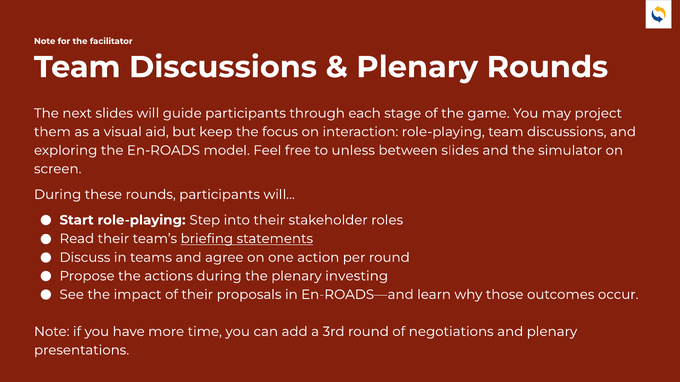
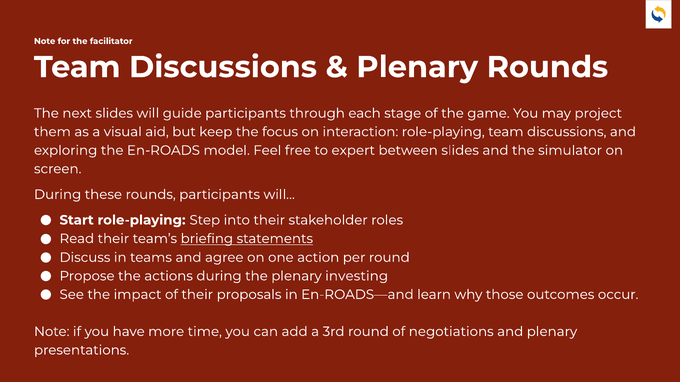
unless: unless -> expert
